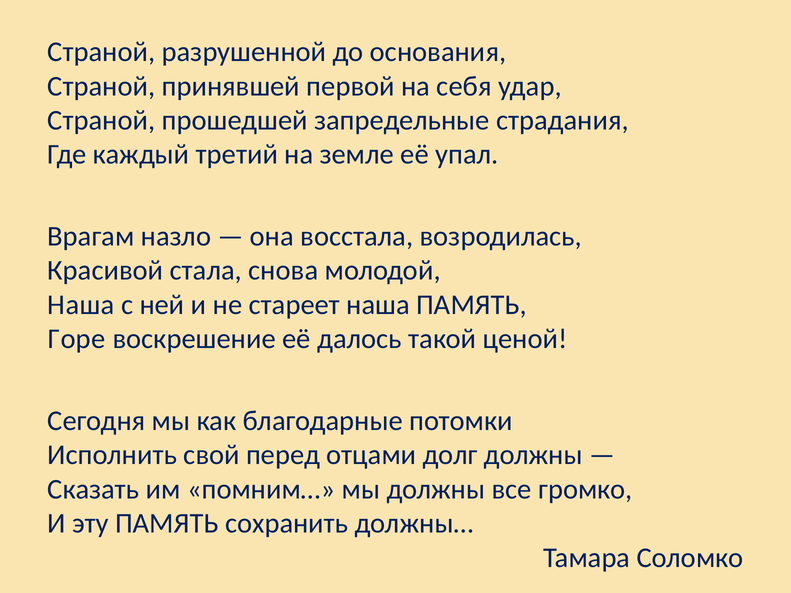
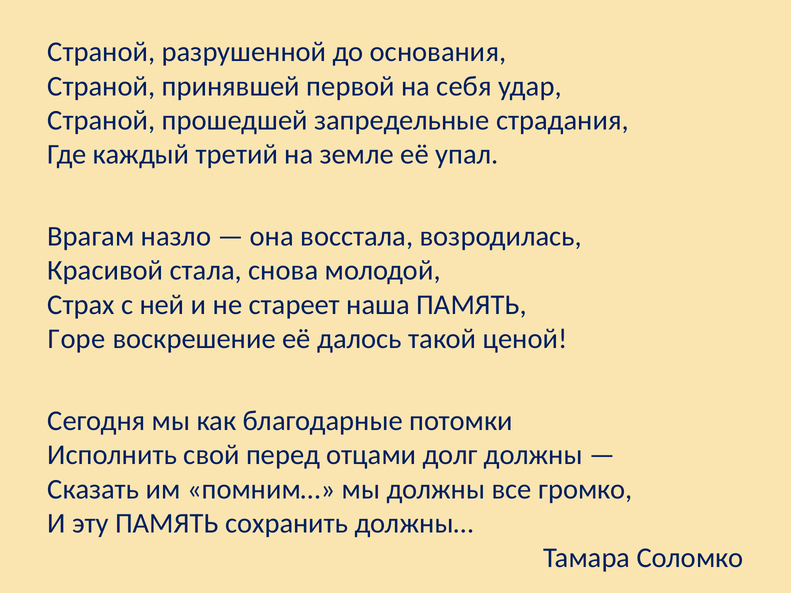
Наша at (81, 305): Наша -> Страх
